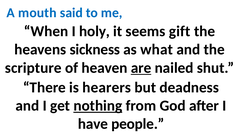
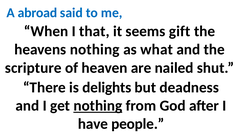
mouth: mouth -> abroad
holy: holy -> that
heavens sickness: sickness -> nothing
are underline: present -> none
hearers: hearers -> delights
